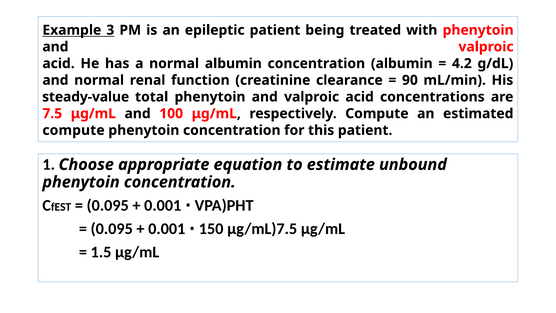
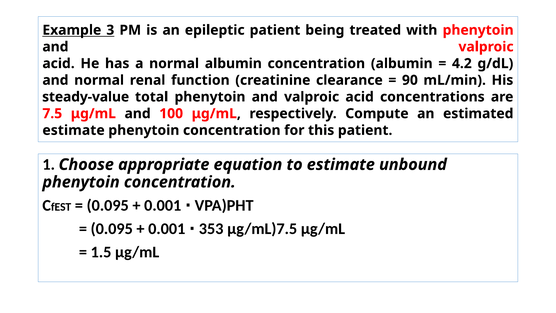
compute at (74, 130): compute -> estimate
150: 150 -> 353
